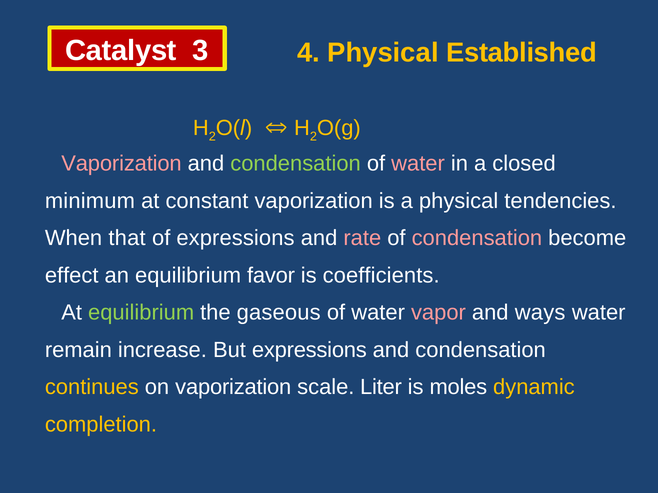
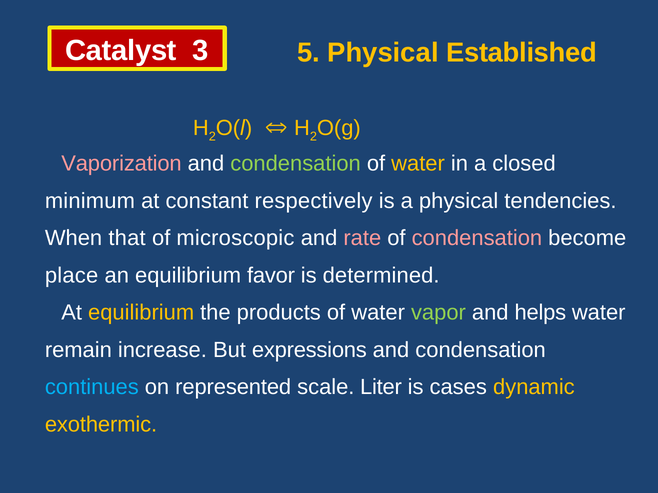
4: 4 -> 5
water at (418, 164) colour: pink -> yellow
constant vaporization: vaporization -> respectively
of expressions: expressions -> microscopic
effect: effect -> place
coefficients: coefficients -> determined
equilibrium at (141, 313) colour: light green -> yellow
gaseous: gaseous -> products
vapor colour: pink -> light green
ways: ways -> helps
continues colour: yellow -> light blue
on vaporization: vaporization -> represented
moles: moles -> cases
completion: completion -> exothermic
